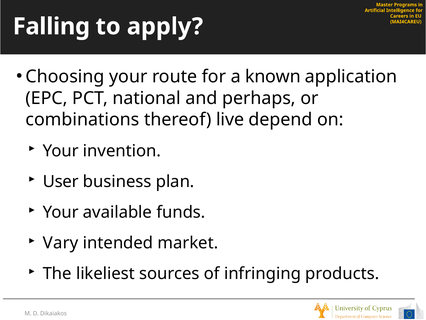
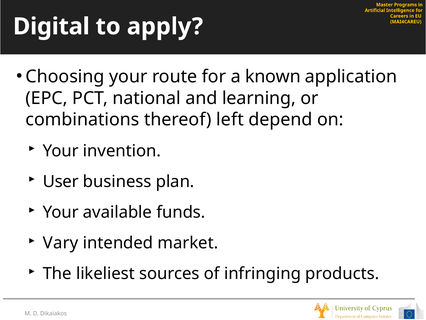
Falling: Falling -> Digital
perhaps: perhaps -> learning
live: live -> left
